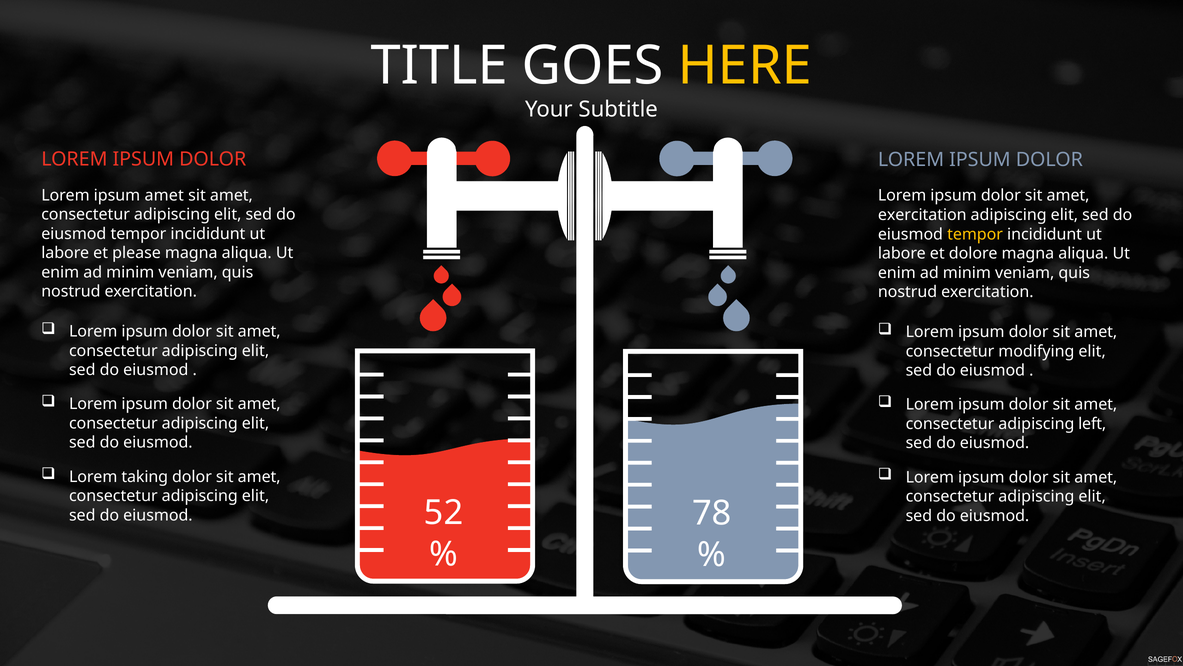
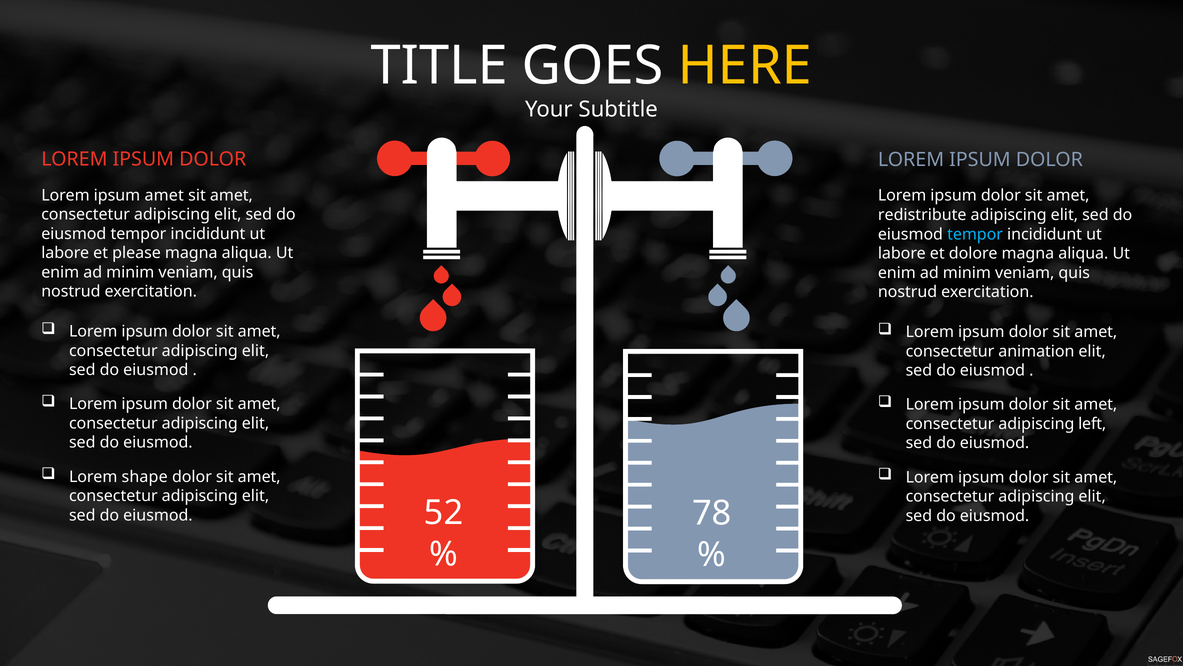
exercitation at (922, 215): exercitation -> redistribute
tempor at (975, 234) colour: yellow -> light blue
modifying: modifying -> animation
taking: taking -> shape
